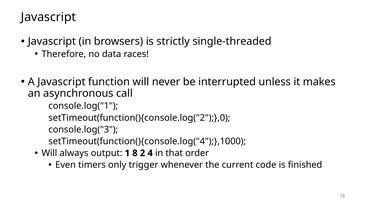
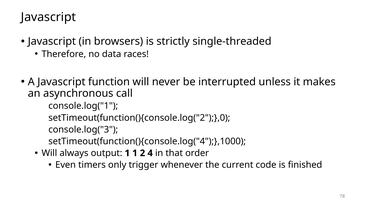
1 8: 8 -> 1
